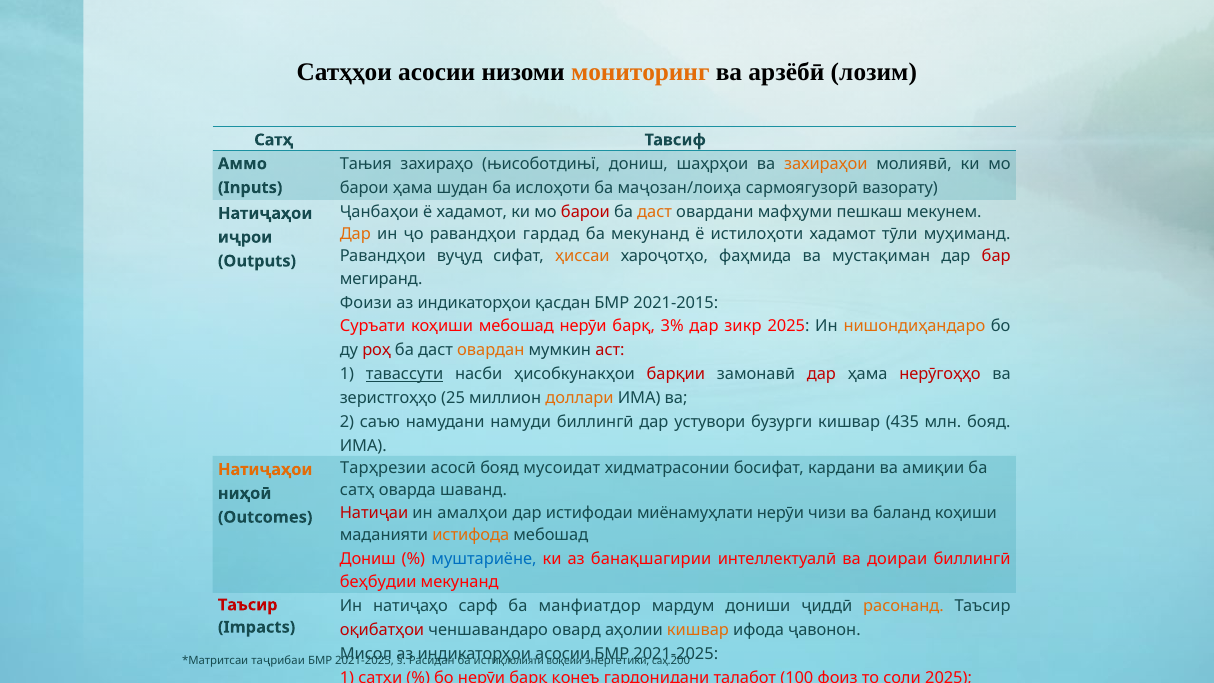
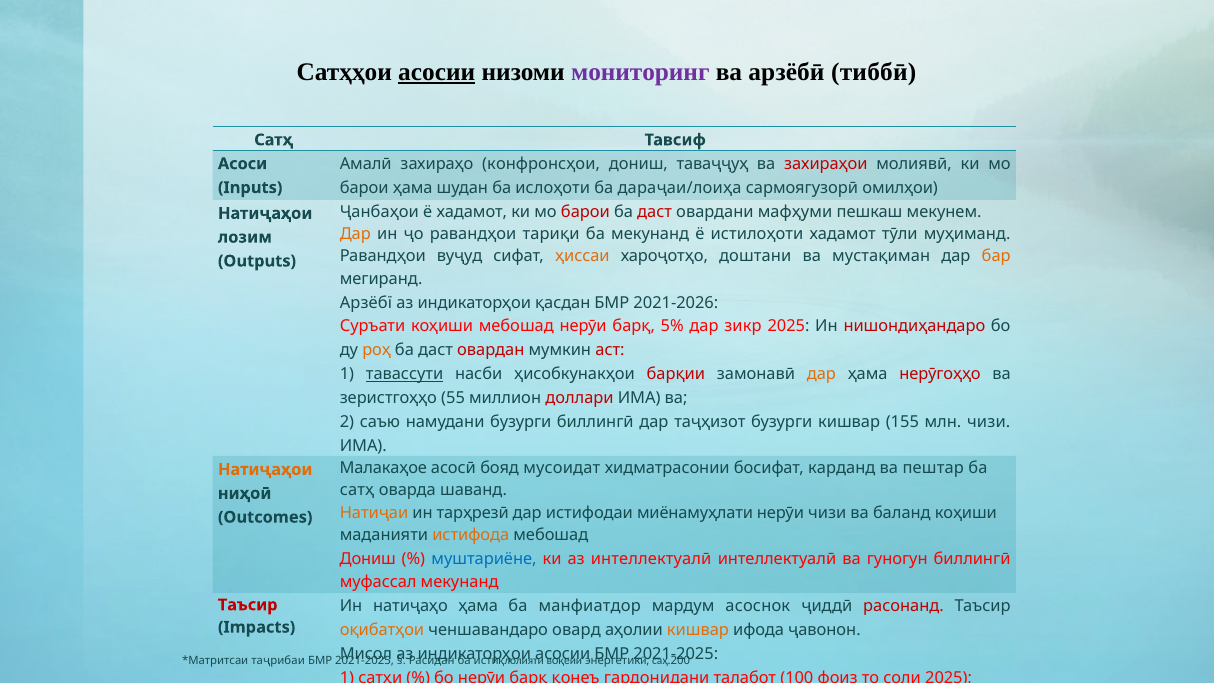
асосии at (437, 72) underline: none -> present
мониторинг colour: orange -> purple
лозим: лозим -> тиббӣ
Тањия: Тањия -> Амалӣ
њисоботдињї: њисоботдињї -> конфронсҳои
шаҳрҳои: шаҳрҳои -> таваҷҷуҳ
захираҳои colour: orange -> red
Аммо: Аммо -> Асоси
маҷозан/лоиҳа: маҷозан/лоиҳа -> дараҷаи/лоиҳа
вазорату: вазорату -> омилҳои
даст at (655, 212) colour: orange -> red
гардад: гардад -> тариқи
иҷрои: иҷрои -> лозим
фаҳмида: фаҳмида -> доштани
бар colour: red -> orange
Фоизи: Фоизи -> Арзёбї
2021-2015: 2021-2015 -> 2021-2026
3%: 3% -> 5%
нишондиҳандаро colour: orange -> red
роҳ colour: red -> orange
овардан colour: orange -> red
дар at (821, 374) colour: red -> orange
25: 25 -> 55
доллари colour: orange -> red
намудани намуди: намуди -> бузурги
устувори: устувори -> таҷҳизот
435: 435 -> 155
млн бояд: бояд -> чизи
Тарҳрезии: Тарҳрезии -> Малакаҳое
кардани: кардани -> карданд
амиқии: амиқии -> пештар
Натиҷаи colour: red -> orange
амалҳои: амалҳои -> тарҳрезӣ
аз банақшагирии: банақшагирии -> интеллектуалӣ
доираи: доираи -> гуногун
беҳбудии: беҳбудии -> муфассал
натиҷаҳо сарф: сарф -> ҳама
дониши: дониши -> асоснок
расонанд colour: orange -> red
оқибатҳои colour: red -> orange
